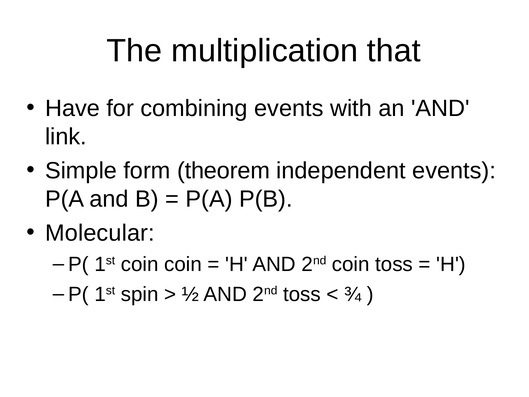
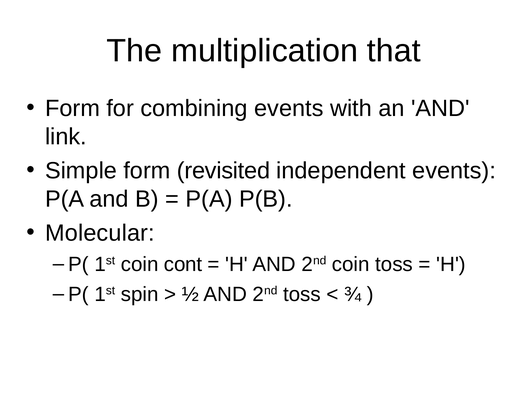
Have at (73, 108): Have -> Form
theorem: theorem -> revisited
coin coin: coin -> cont
